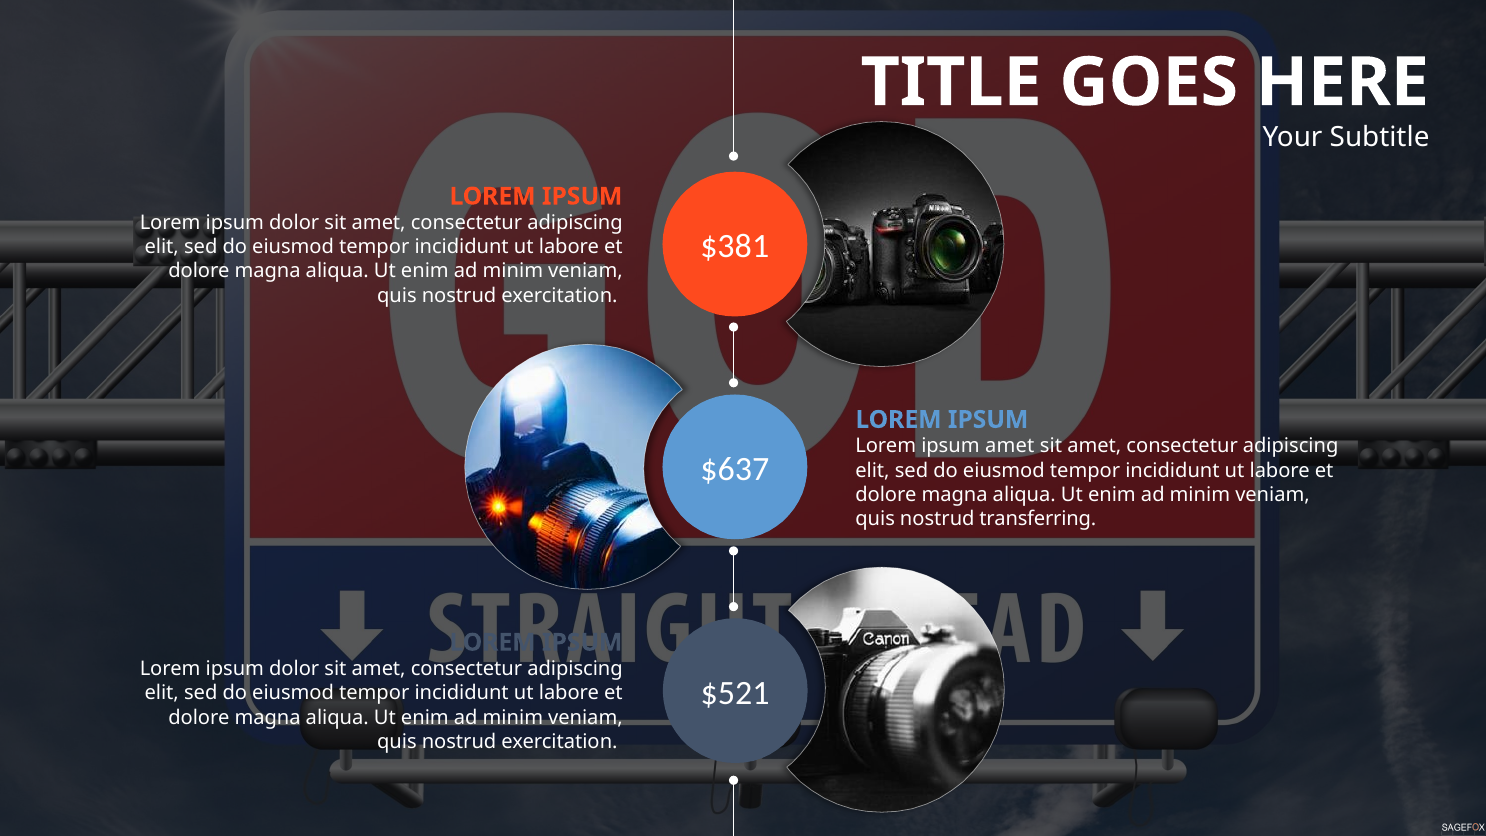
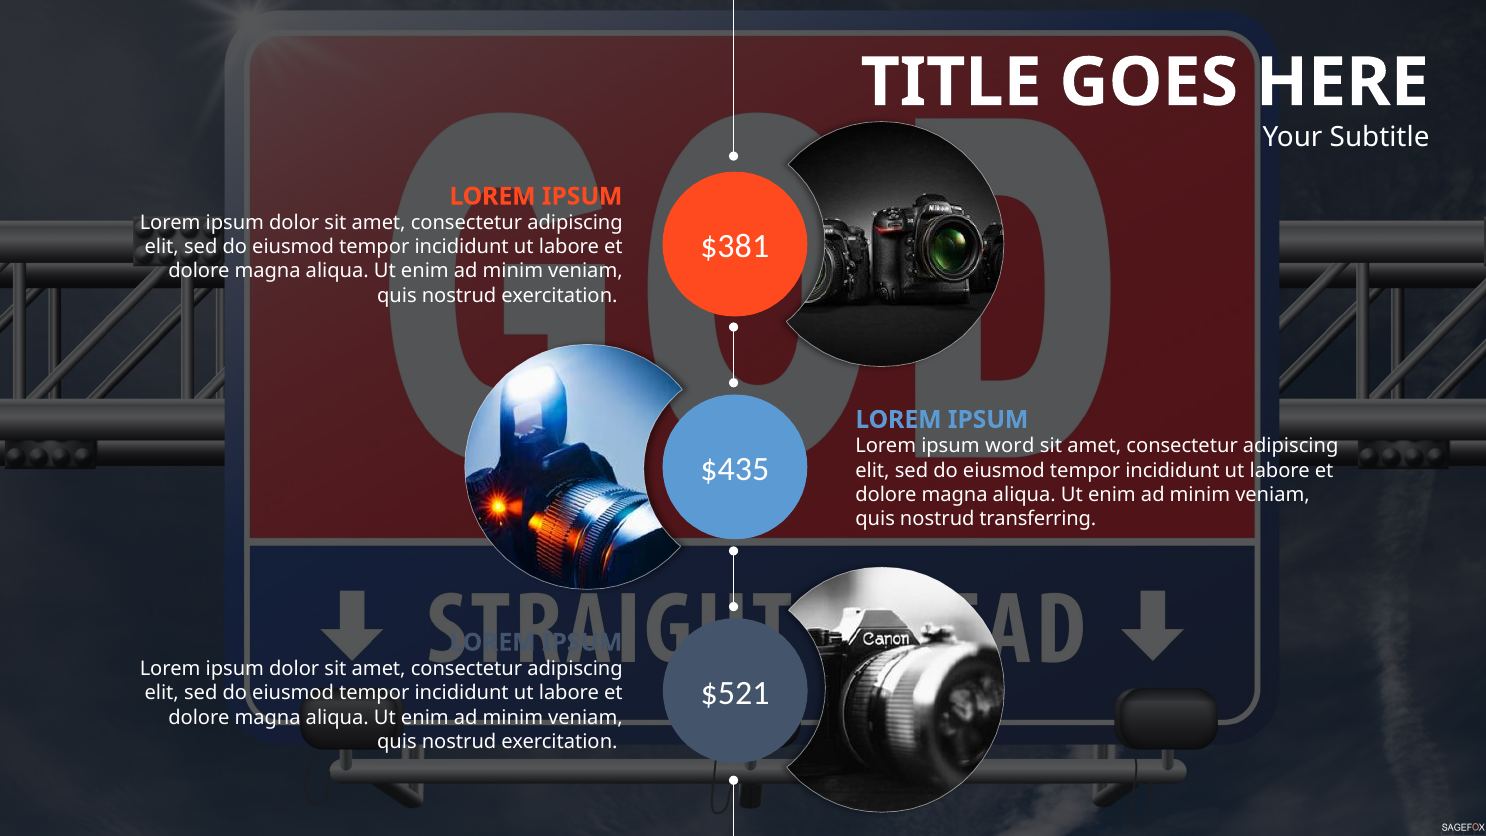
ipsum amet: amet -> word
$637: $637 -> $435
